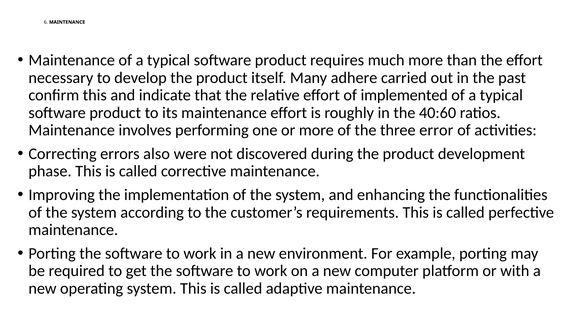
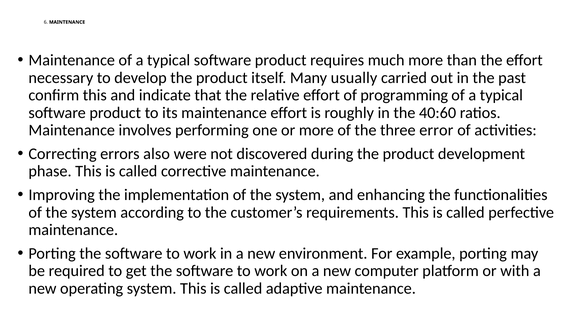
adhere: adhere -> usually
implemented: implemented -> programming
